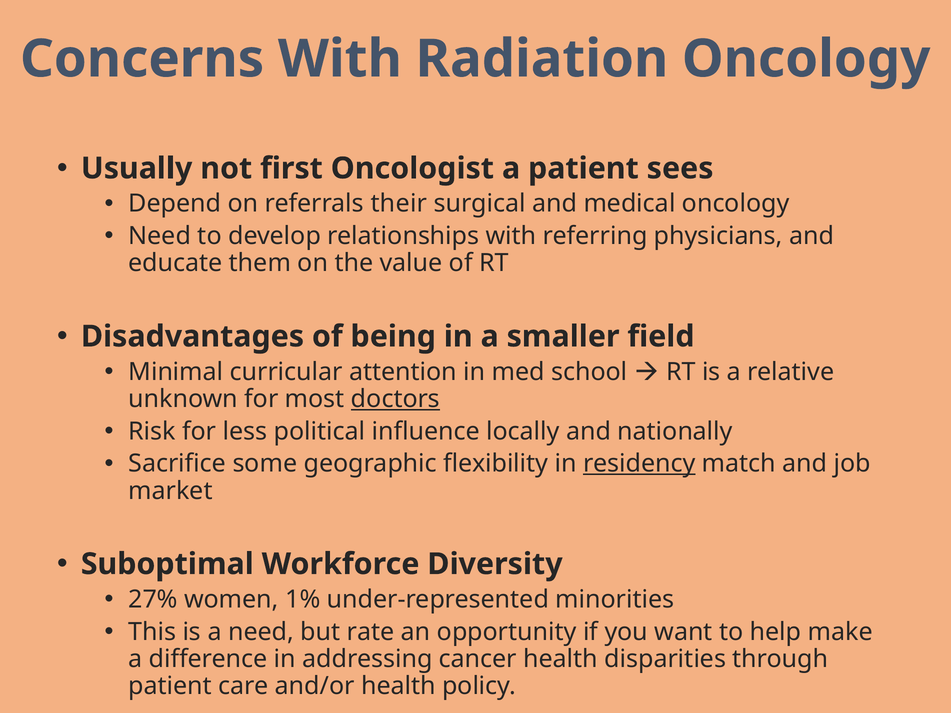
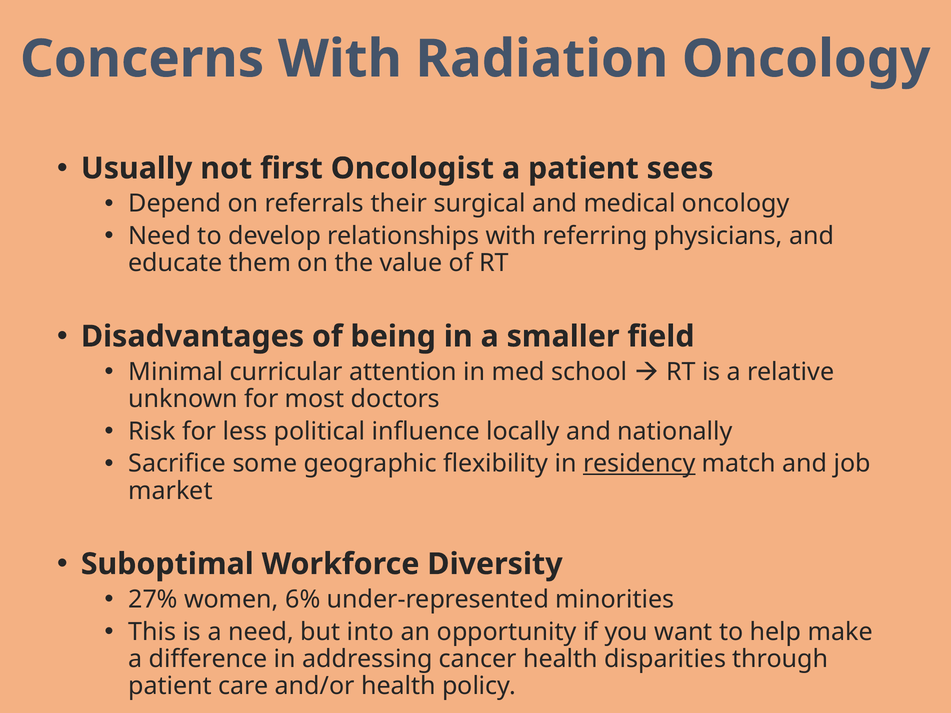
doctors underline: present -> none
1%: 1% -> 6%
rate: rate -> into
